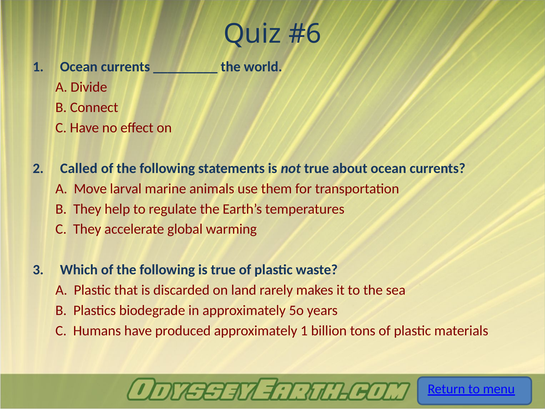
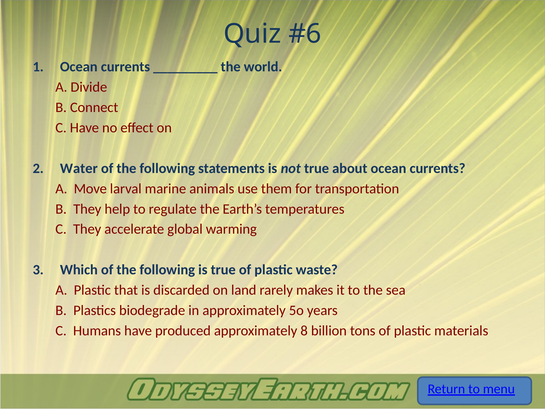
Called: Called -> Water
approximately 1: 1 -> 8
